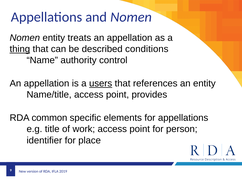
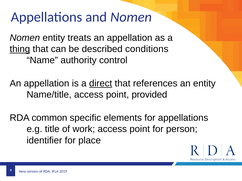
users: users -> direct
provides: provides -> provided
